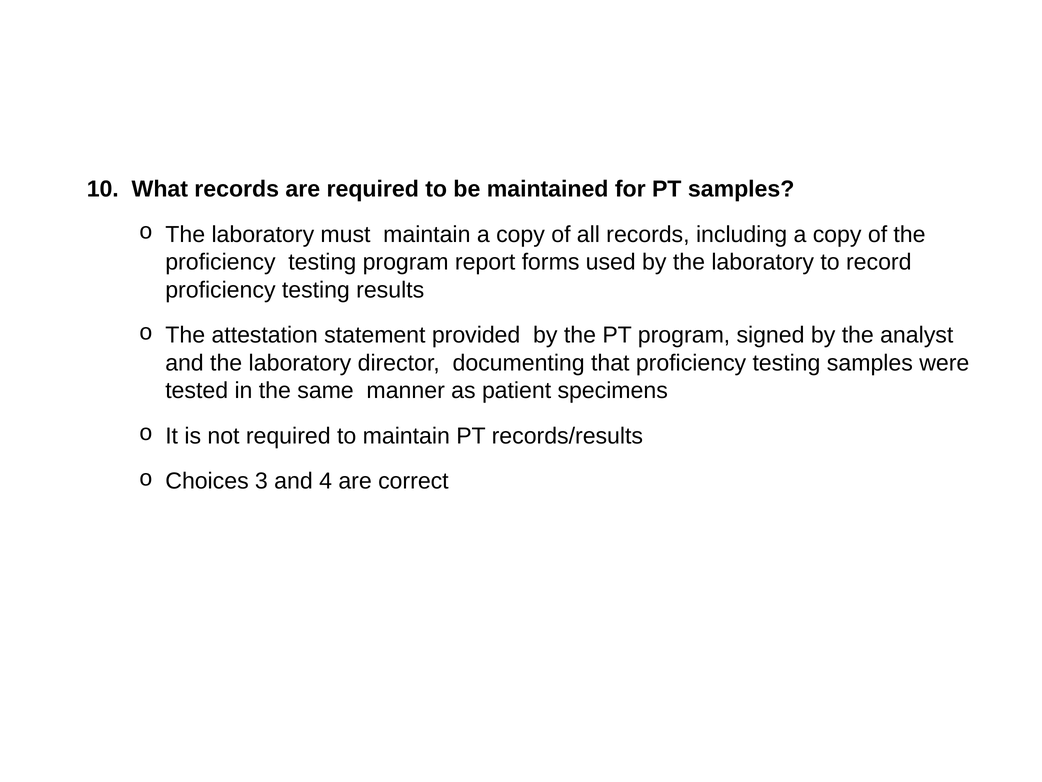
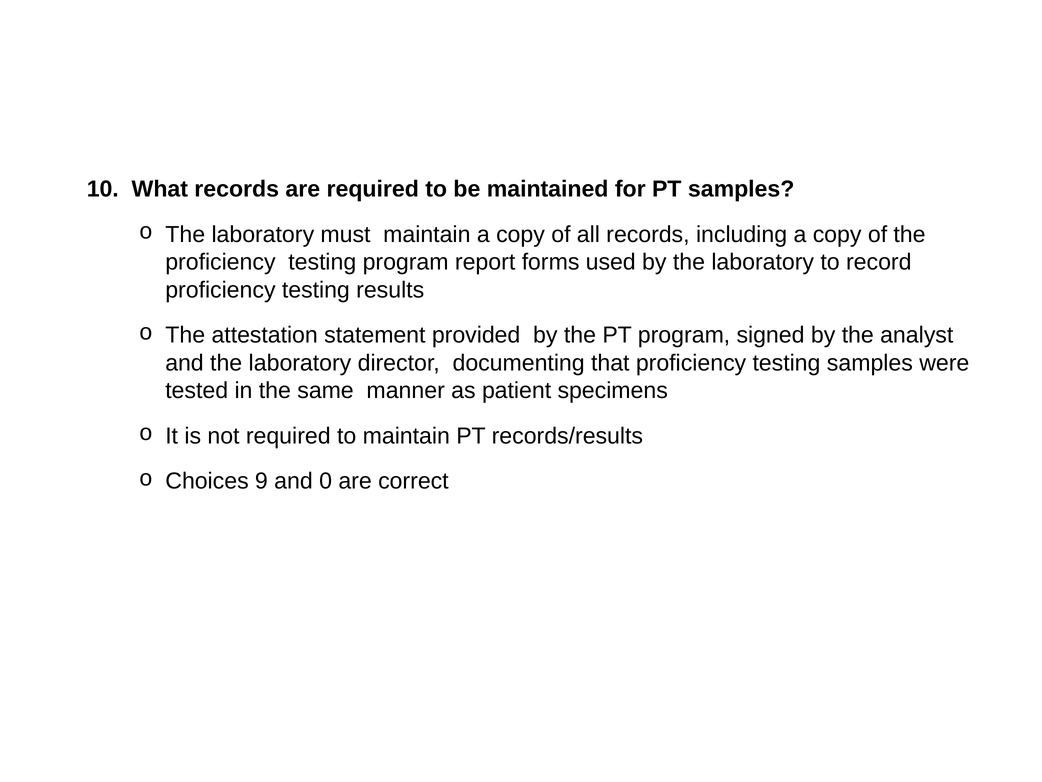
3: 3 -> 9
4: 4 -> 0
